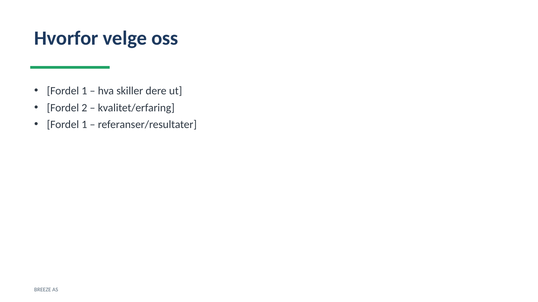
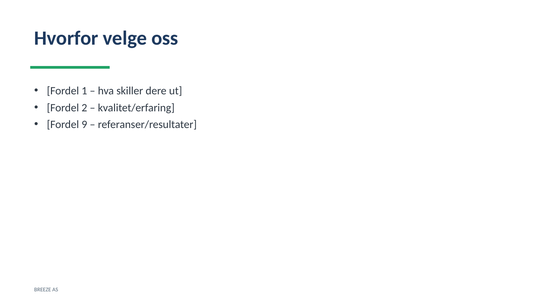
1 at (84, 125): 1 -> 9
